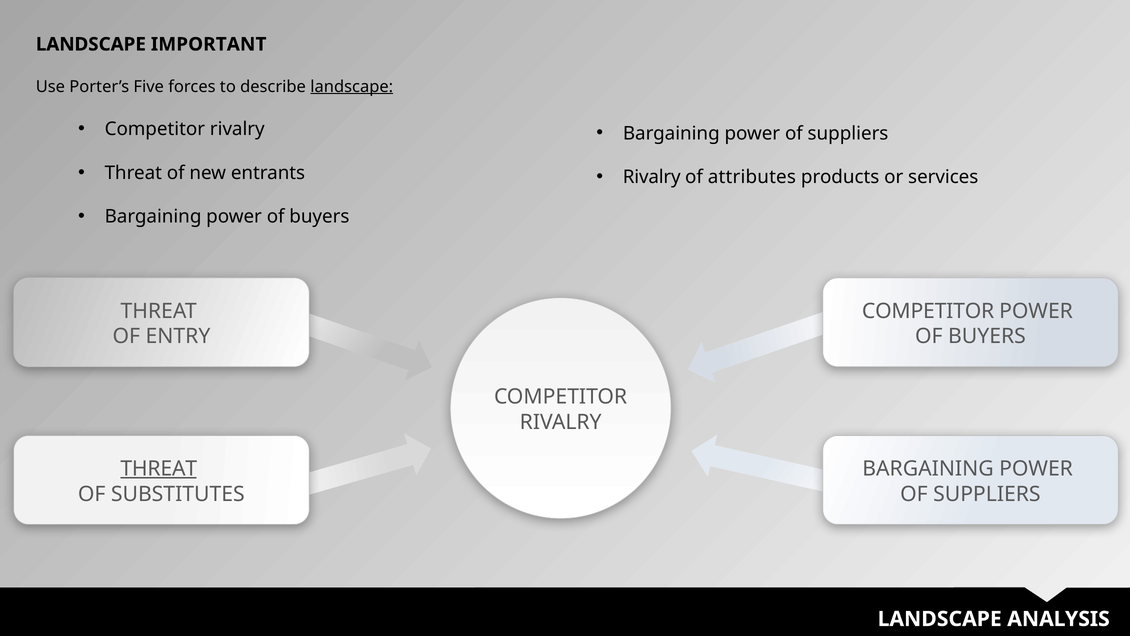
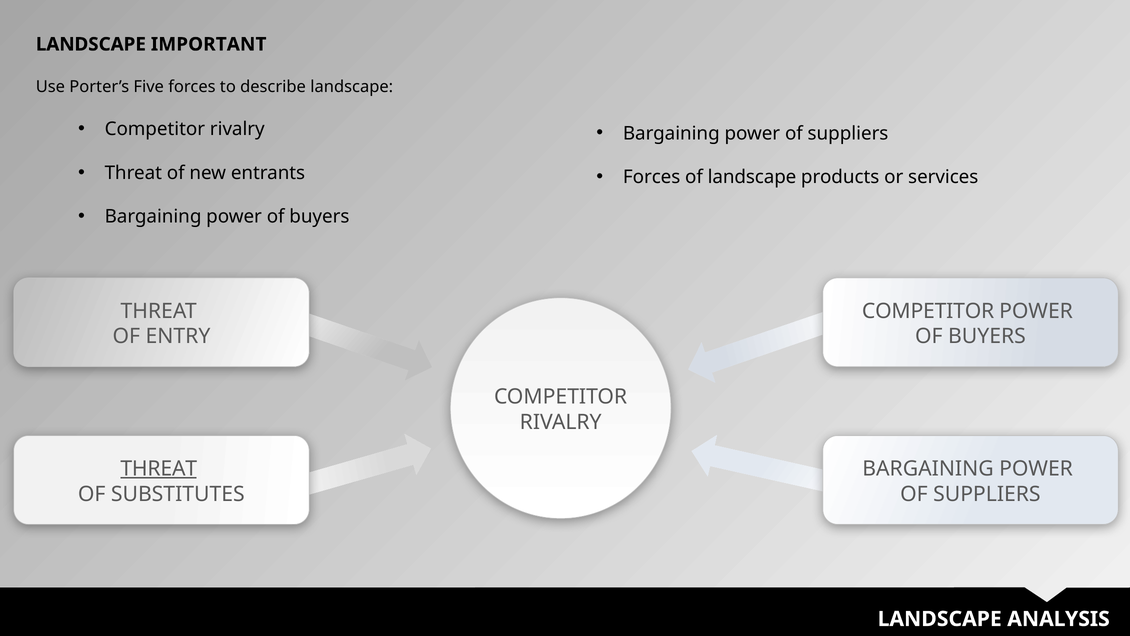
landscape at (352, 87) underline: present -> none
Rivalry at (652, 177): Rivalry -> Forces
of attributes: attributes -> landscape
